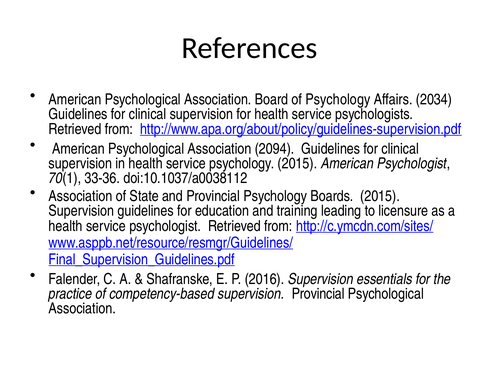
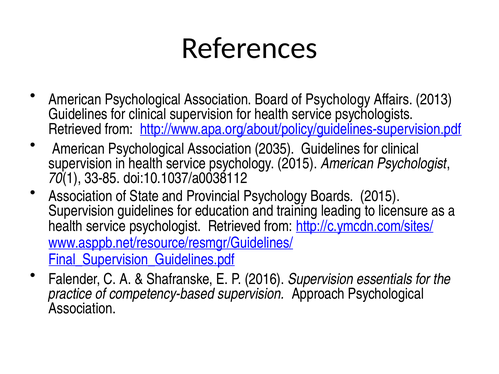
2034: 2034 -> 2013
2094: 2094 -> 2035
33-36: 33-36 -> 33-85
supervision Provincial: Provincial -> Approach
